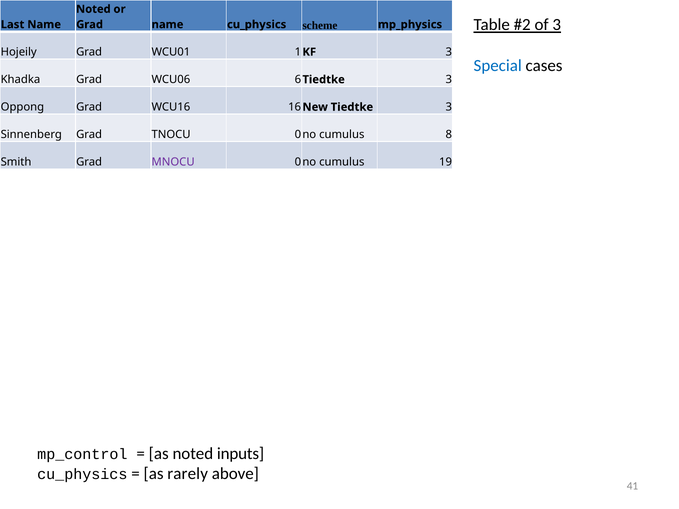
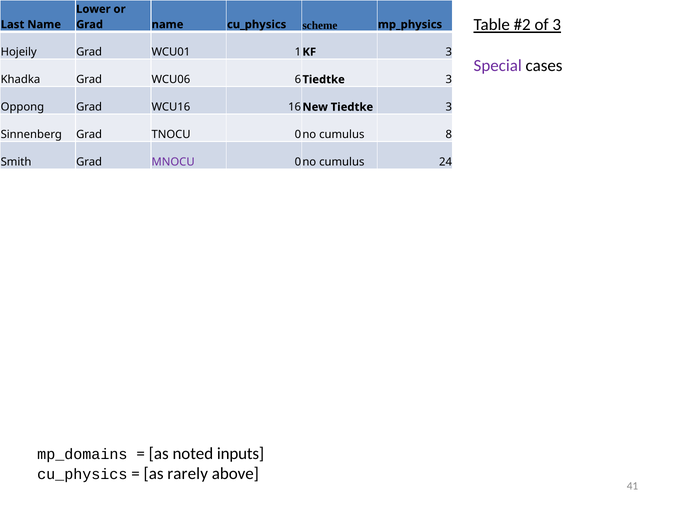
Noted at (93, 9): Noted -> Lower
Special colour: blue -> purple
19: 19 -> 24
mp_control: mp_control -> mp_domains
